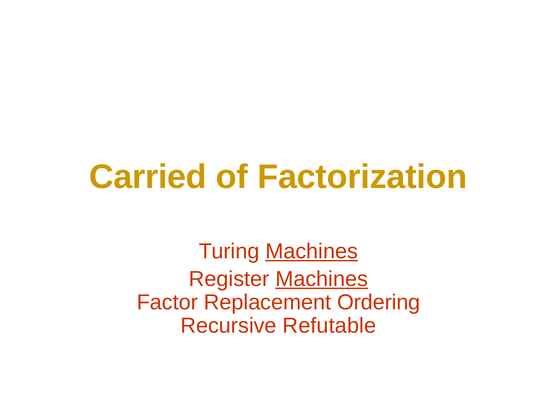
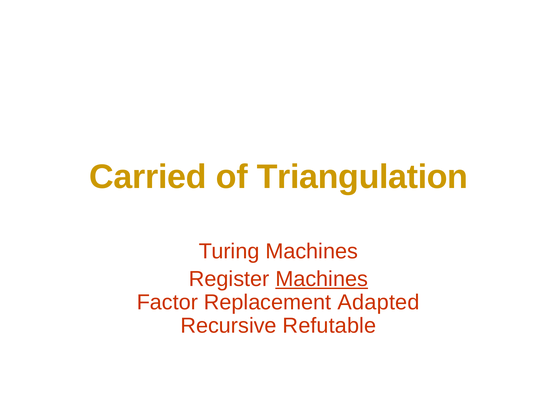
Factorization: Factorization -> Triangulation
Machines at (312, 251) underline: present -> none
Ordering: Ordering -> Adapted
